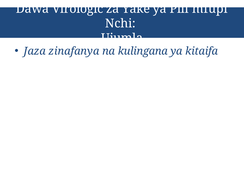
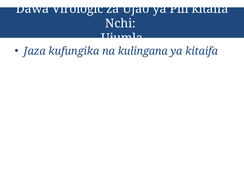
Yake: Yake -> Ujao
Pili mfupi: mfupi -> kitaifa
zinafanya: zinafanya -> kufungika
